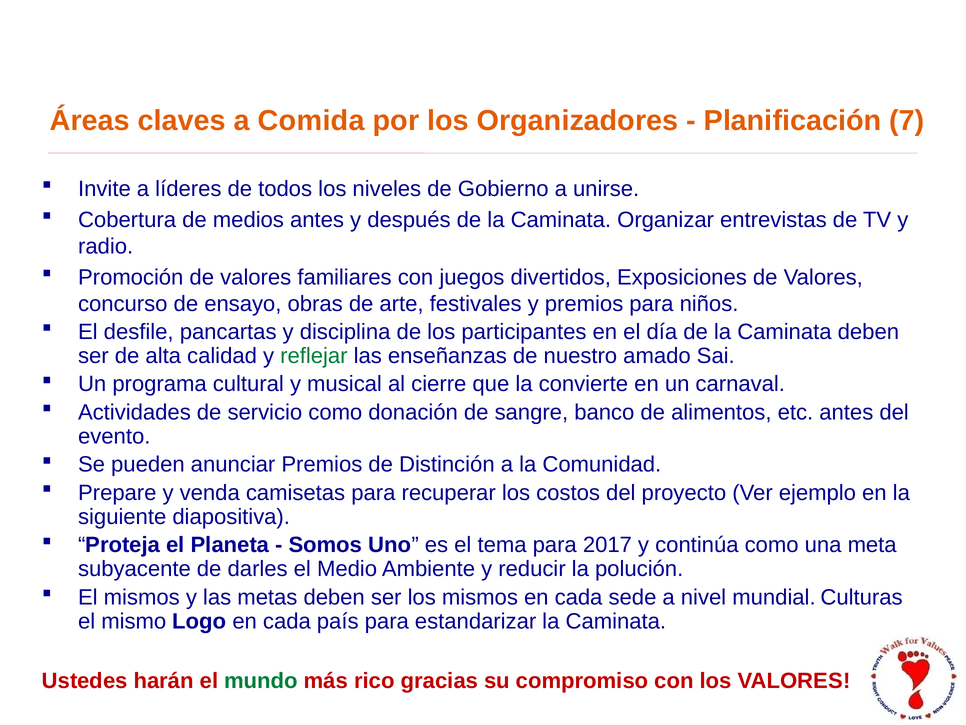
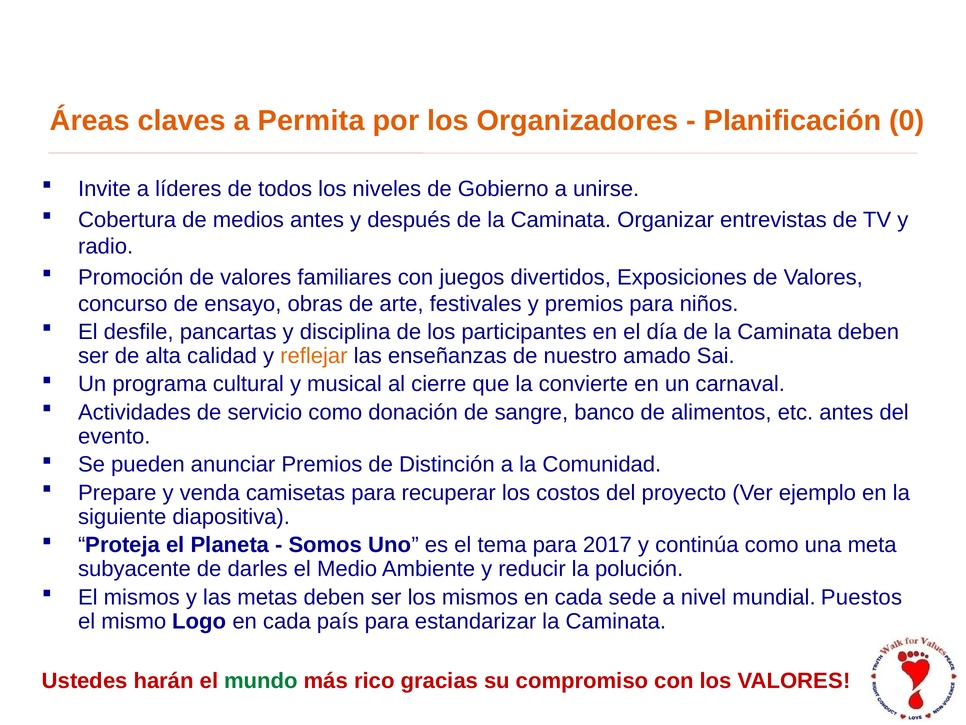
Comida: Comida -> Permita
7: 7 -> 0
reflejar colour: green -> orange
Culturas: Culturas -> Puestos
